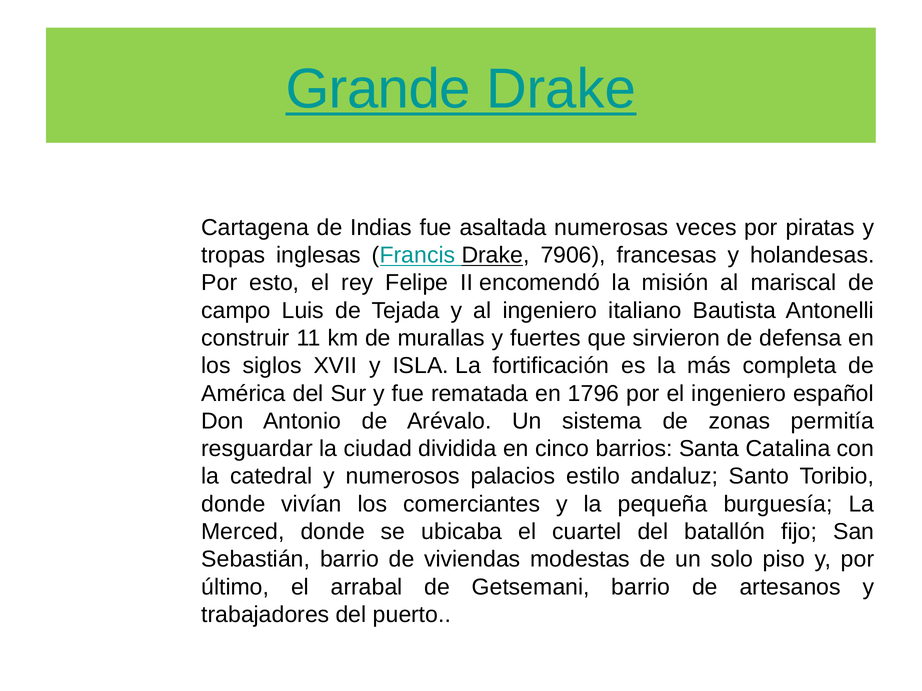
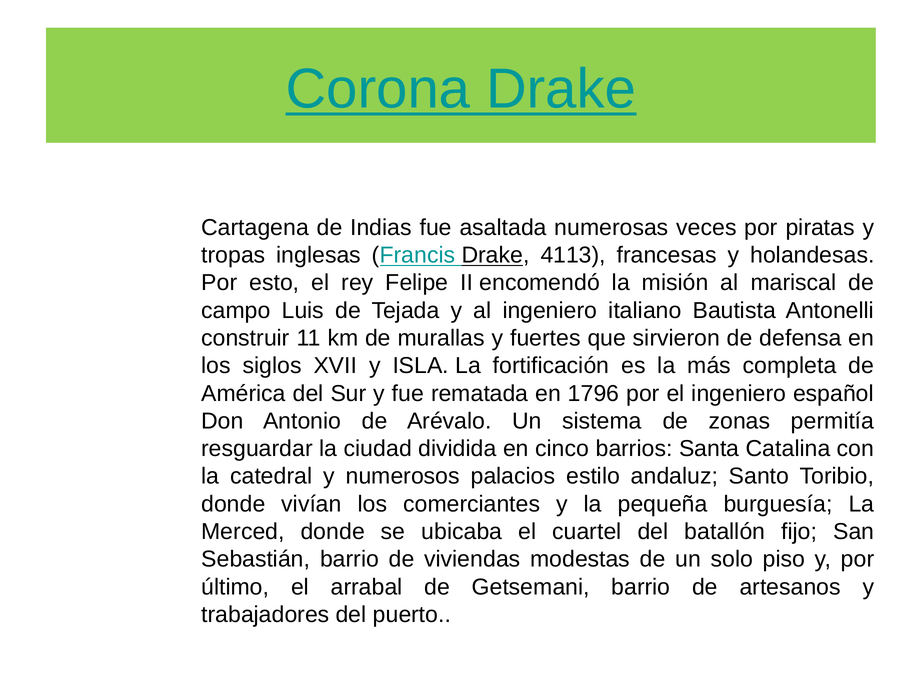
Grande: Grande -> Corona
7906: 7906 -> 4113
